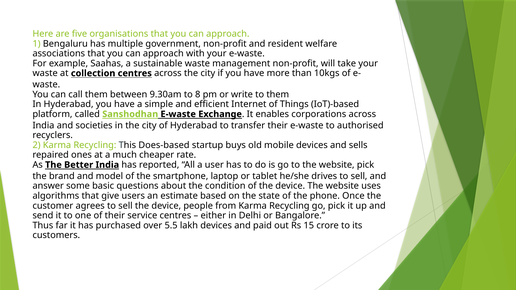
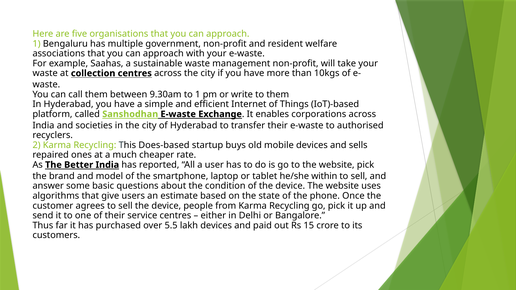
to 8: 8 -> 1
drives: drives -> within
